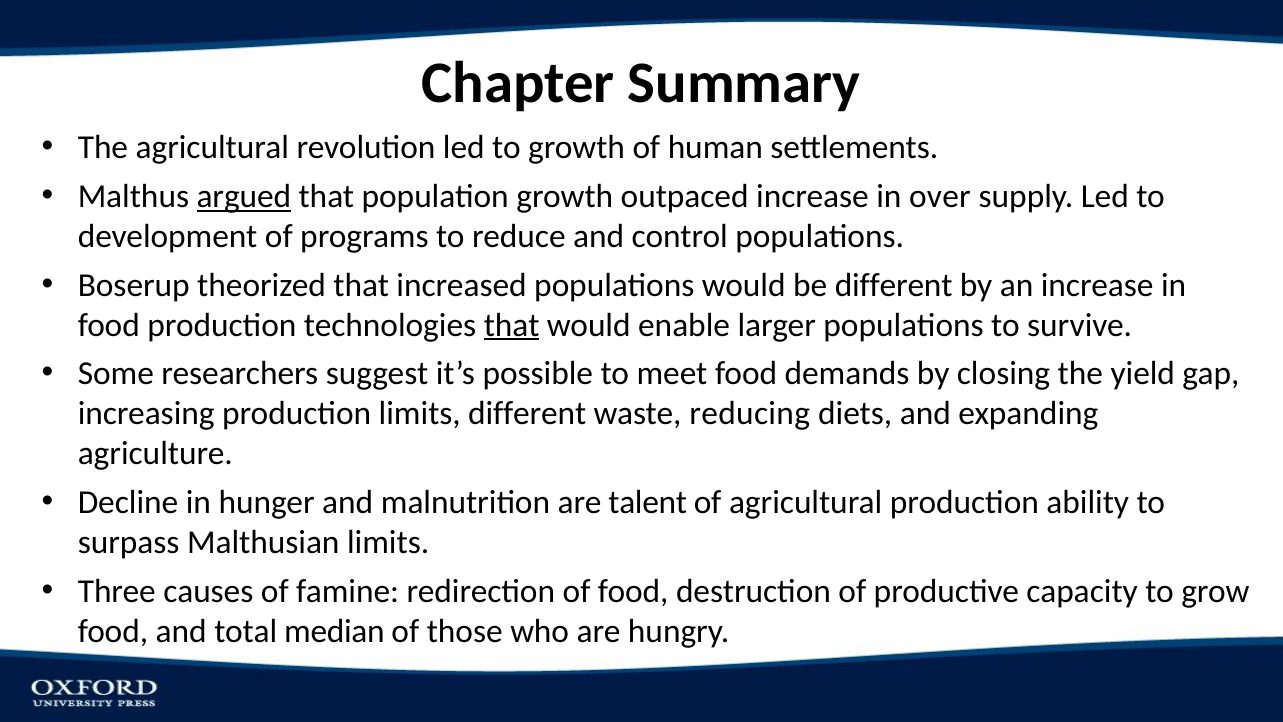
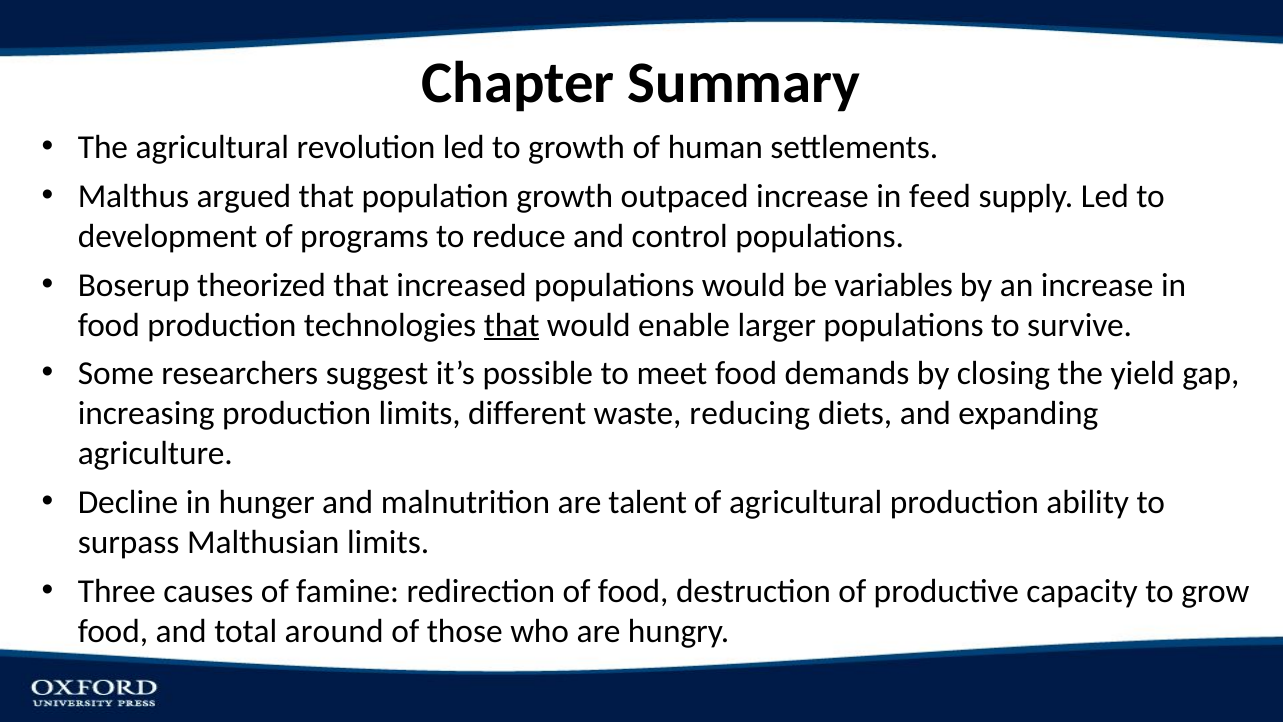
argued underline: present -> none
over: over -> feed
be different: different -> variables
median: median -> around
